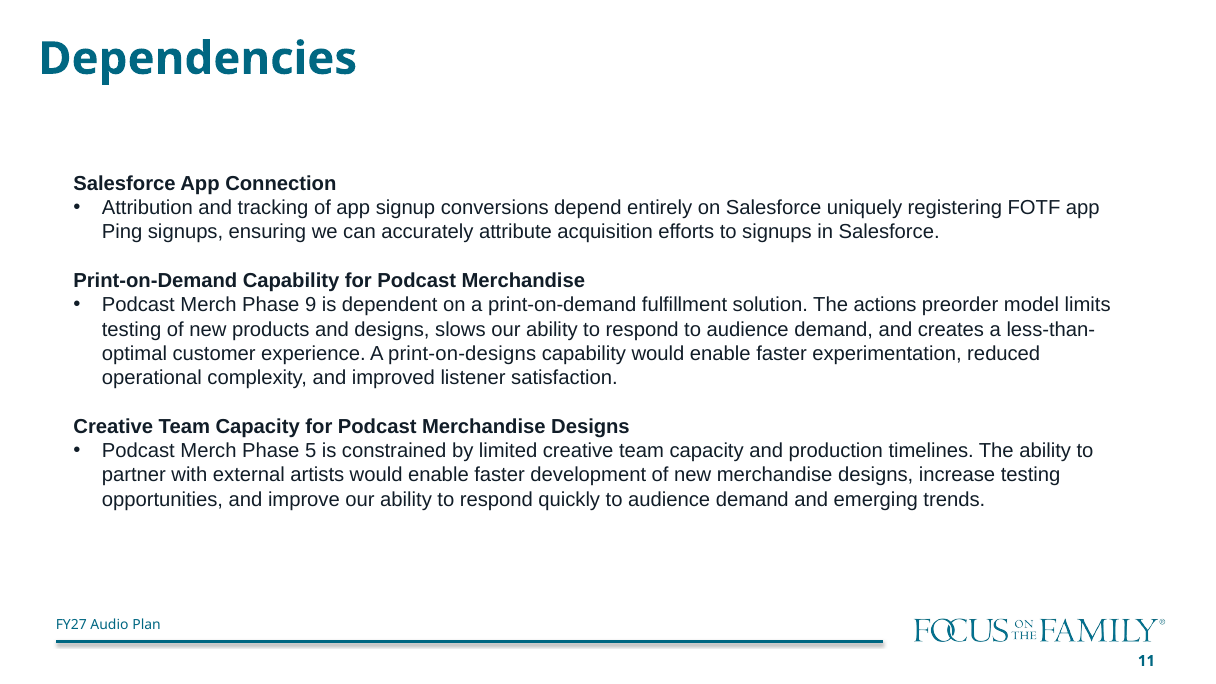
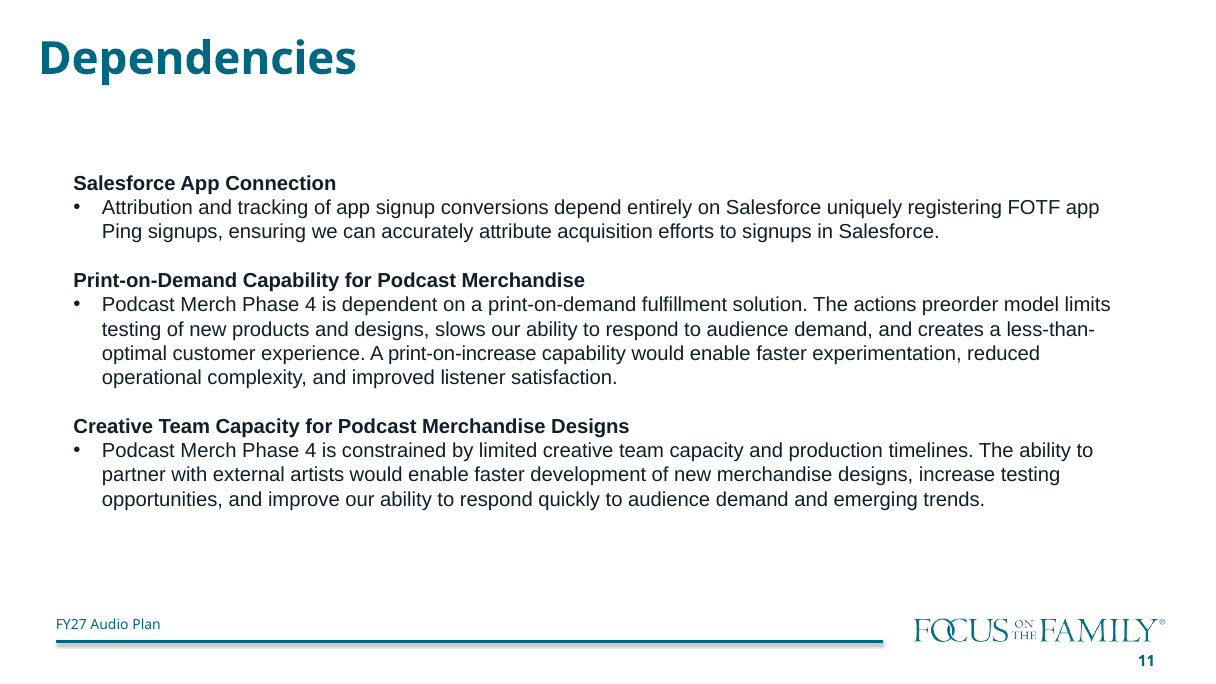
9 at (311, 305): 9 -> 4
print-on-designs: print-on-designs -> print-on-increase
5 at (311, 451): 5 -> 4
